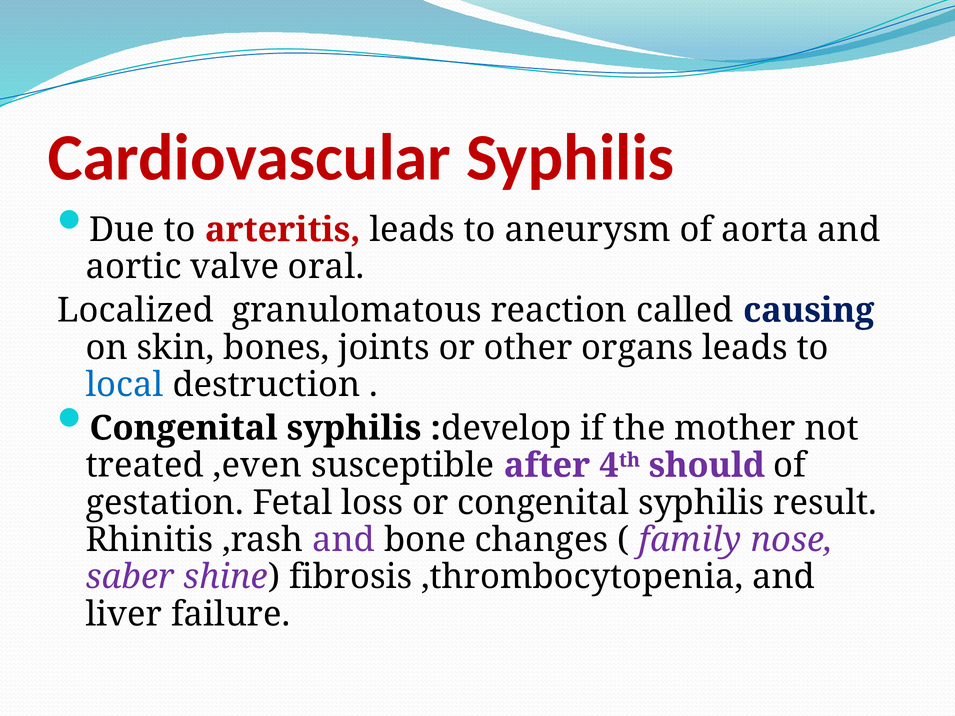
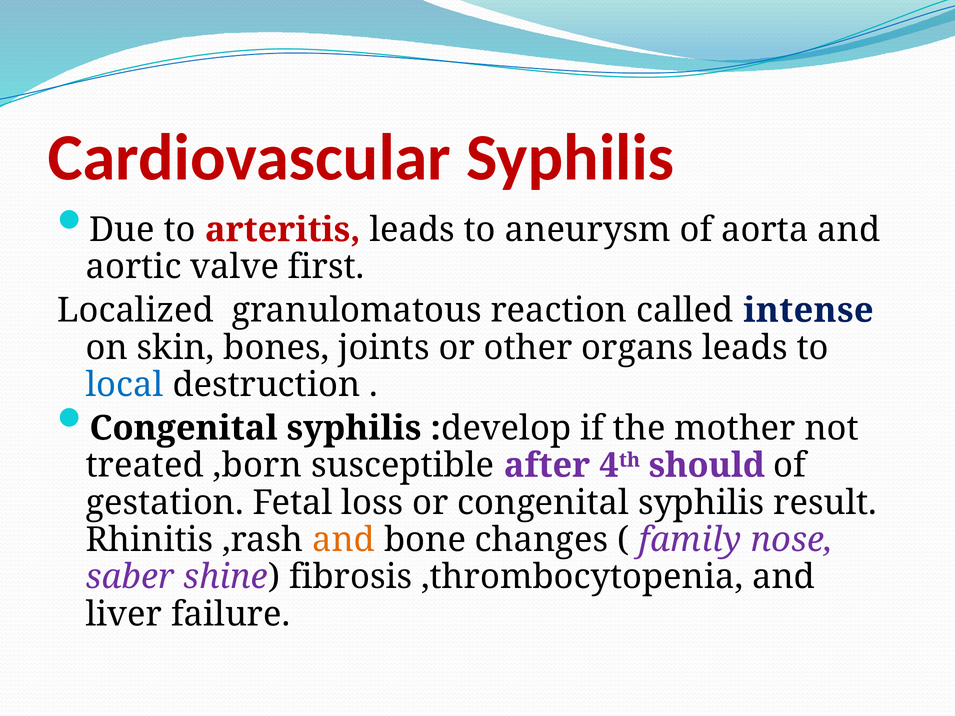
oral: oral -> first
causing: causing -> intense
,even: ,even -> ,born
and at (344, 540) colour: purple -> orange
